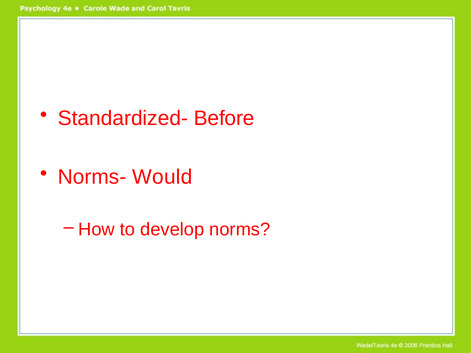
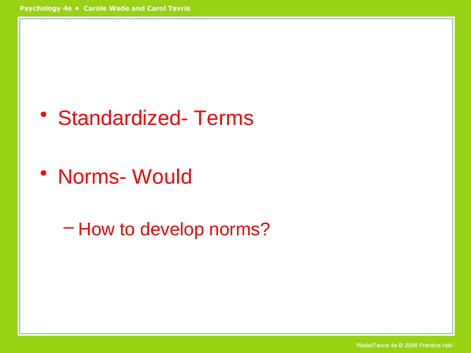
Before: Before -> Terms
